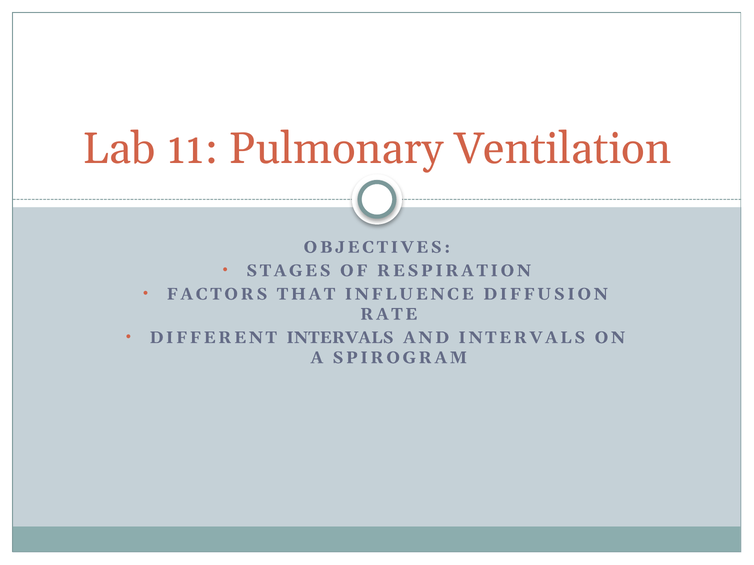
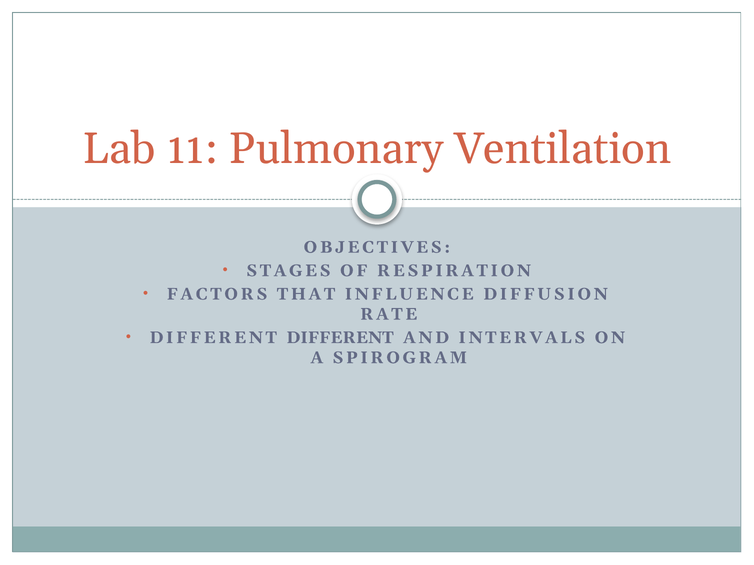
DIFFERENT INTERVALS: INTERVALS -> DIFFERENT
